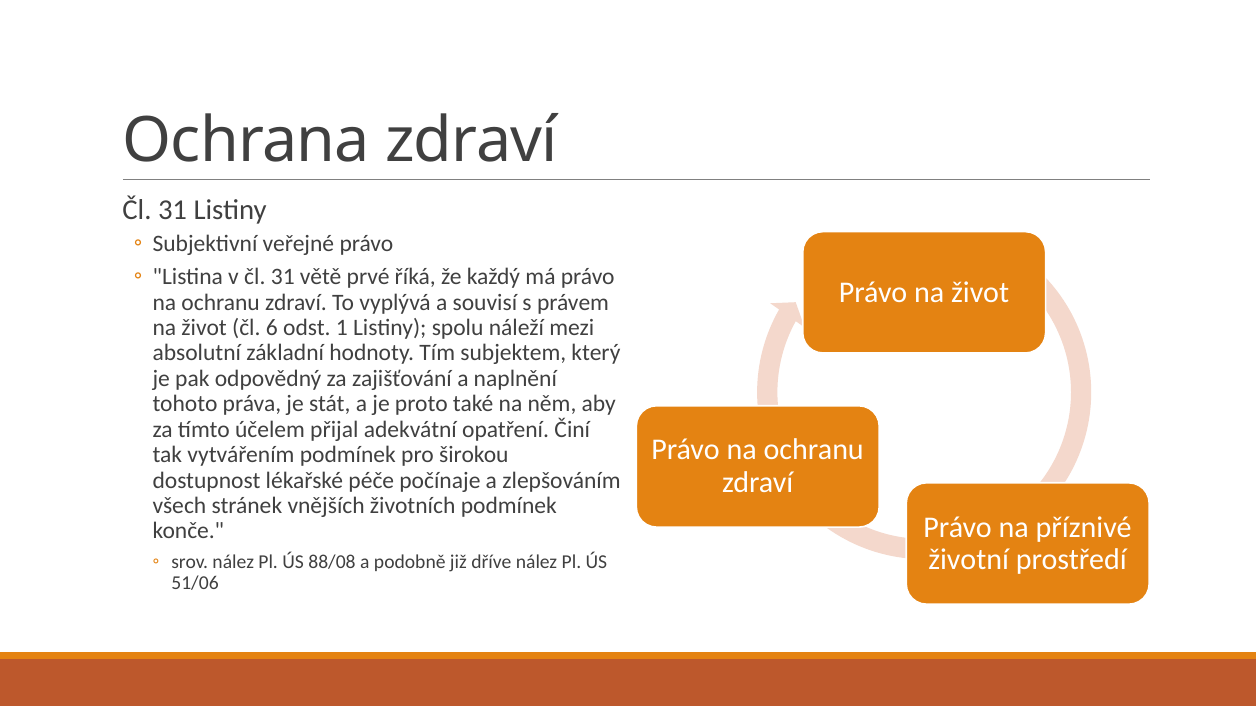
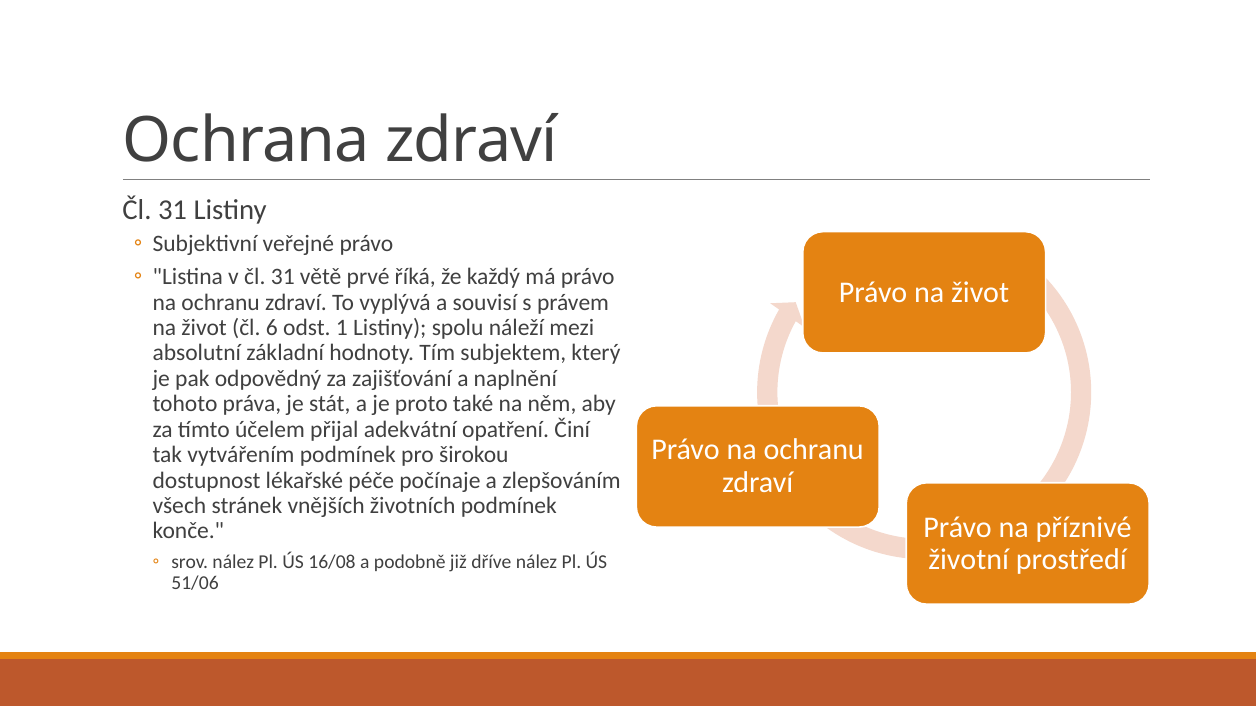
88/08: 88/08 -> 16/08
